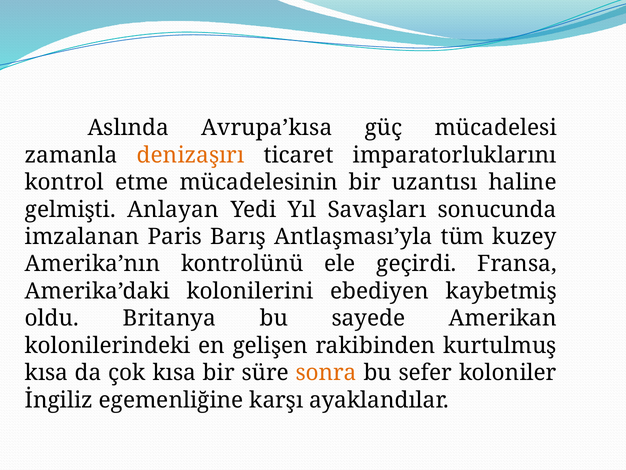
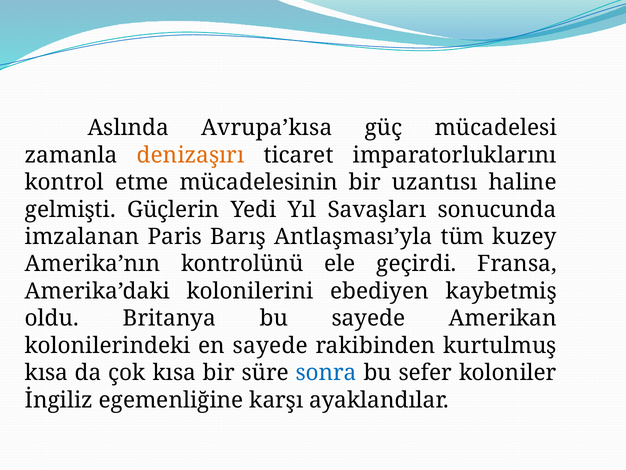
Anlayan: Anlayan -> Güçlerin
en gelişen: gelişen -> sayede
sonra colour: orange -> blue
